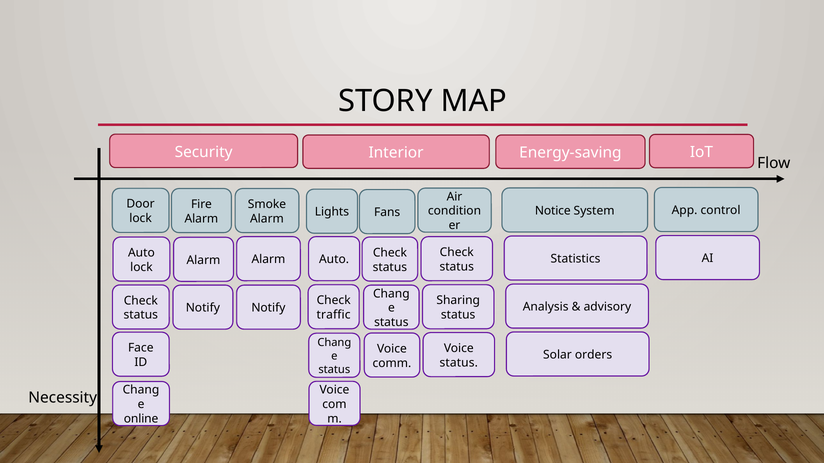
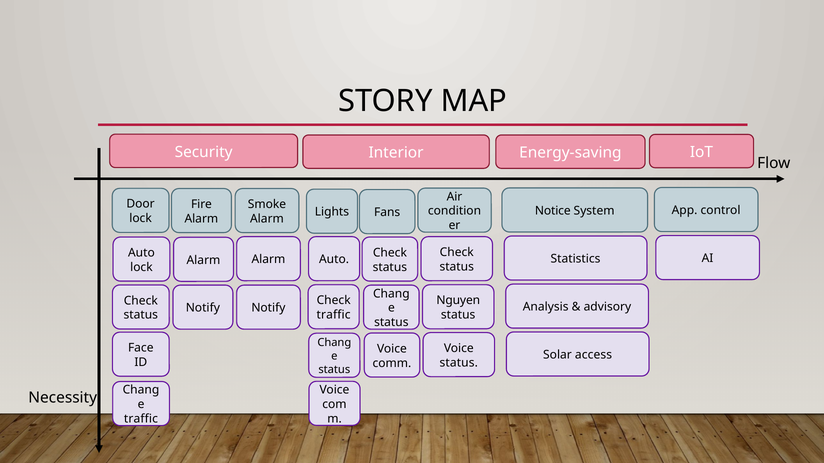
Sharing: Sharing -> Nguyen
orders: orders -> access
online at (141, 419): online -> traffic
